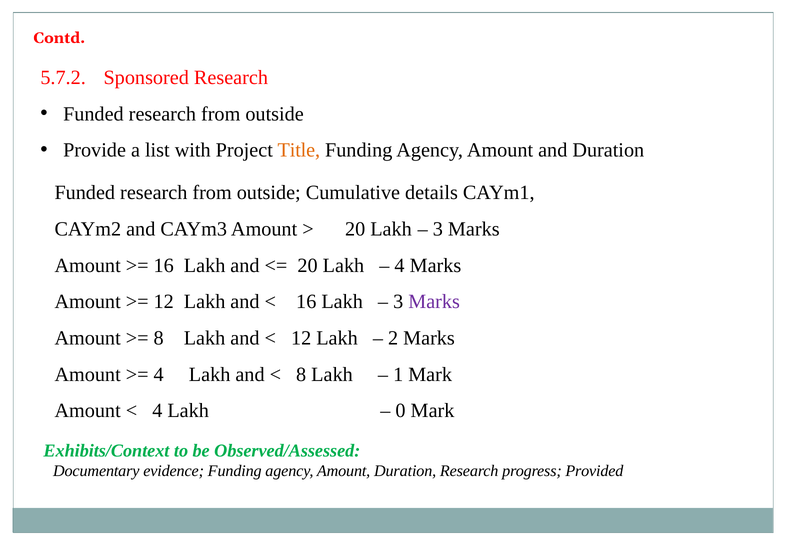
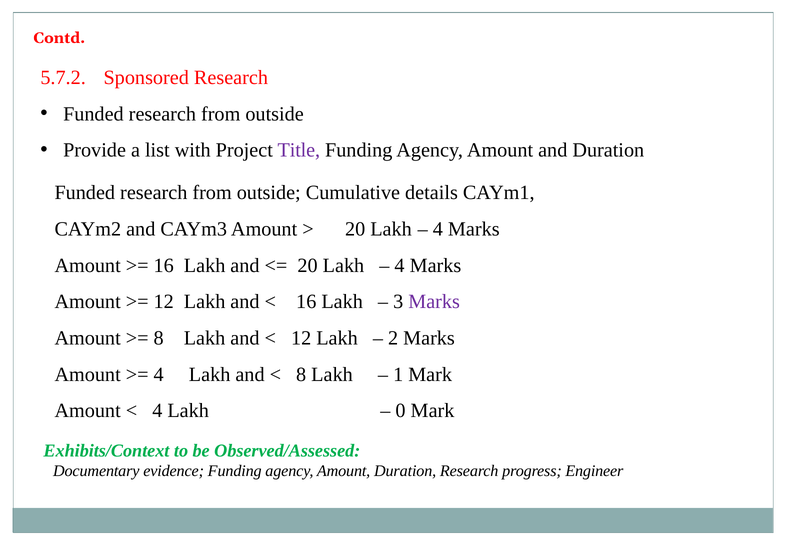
Title colour: orange -> purple
3 at (438, 229): 3 -> 4
Provided: Provided -> Engineer
